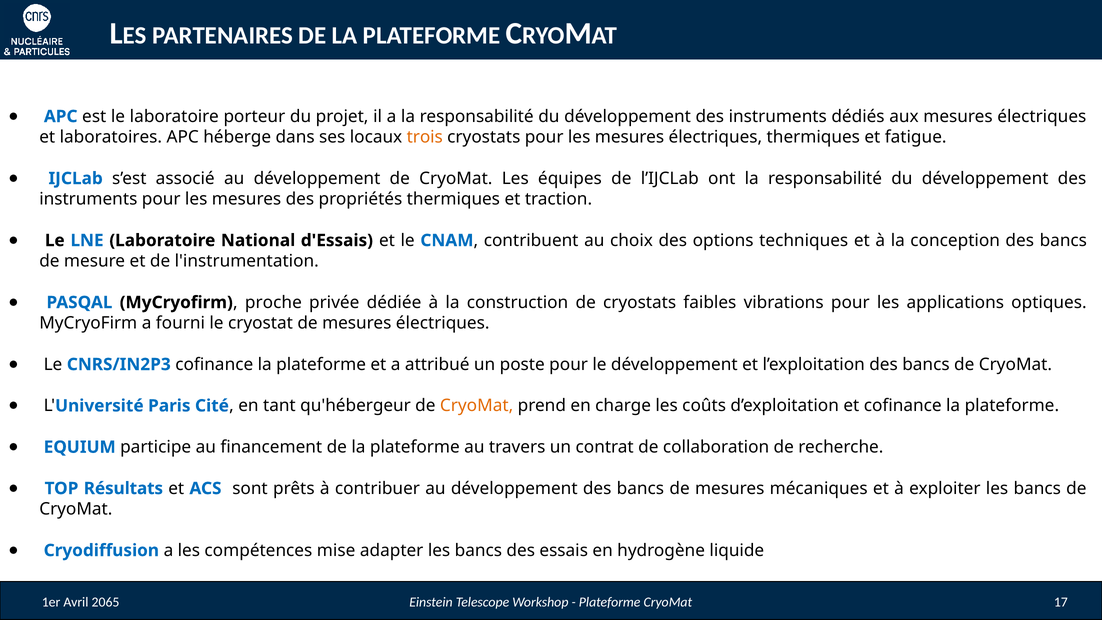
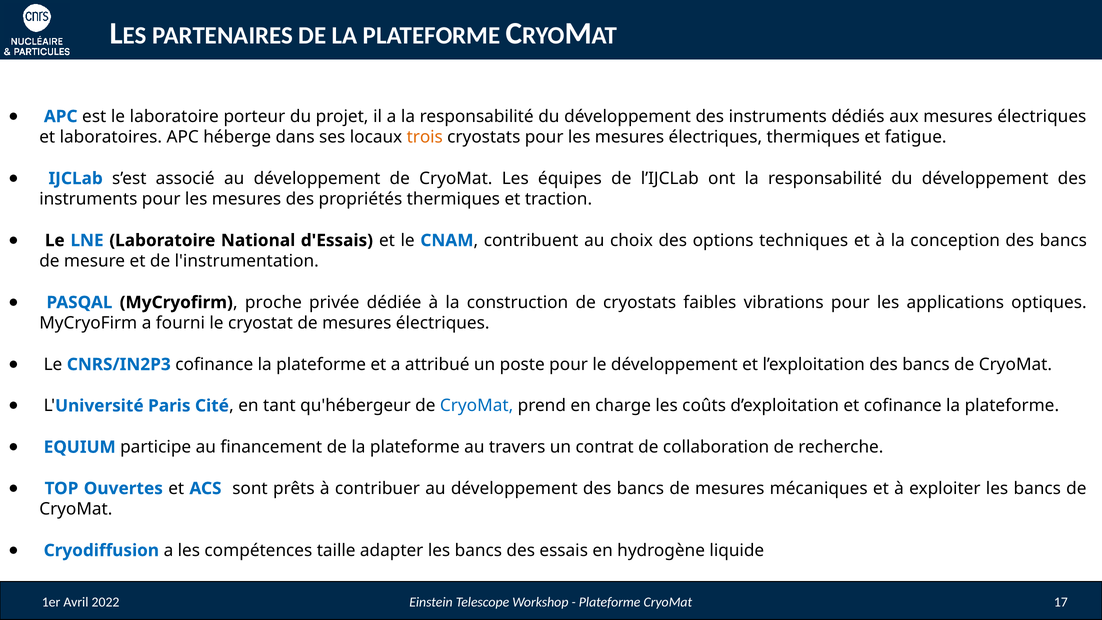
CryoMat at (477, 406) colour: orange -> blue
Résultats: Résultats -> Ouvertes
mise: mise -> taille
2065: 2065 -> 2022
